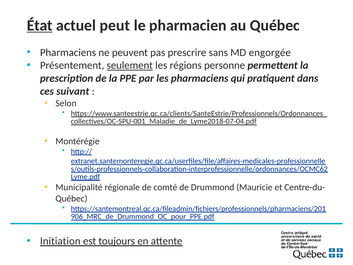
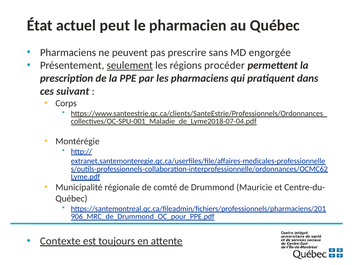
État underline: present -> none
personne: personne -> procéder
Selon: Selon -> Corps
Initiation: Initiation -> Contexte
